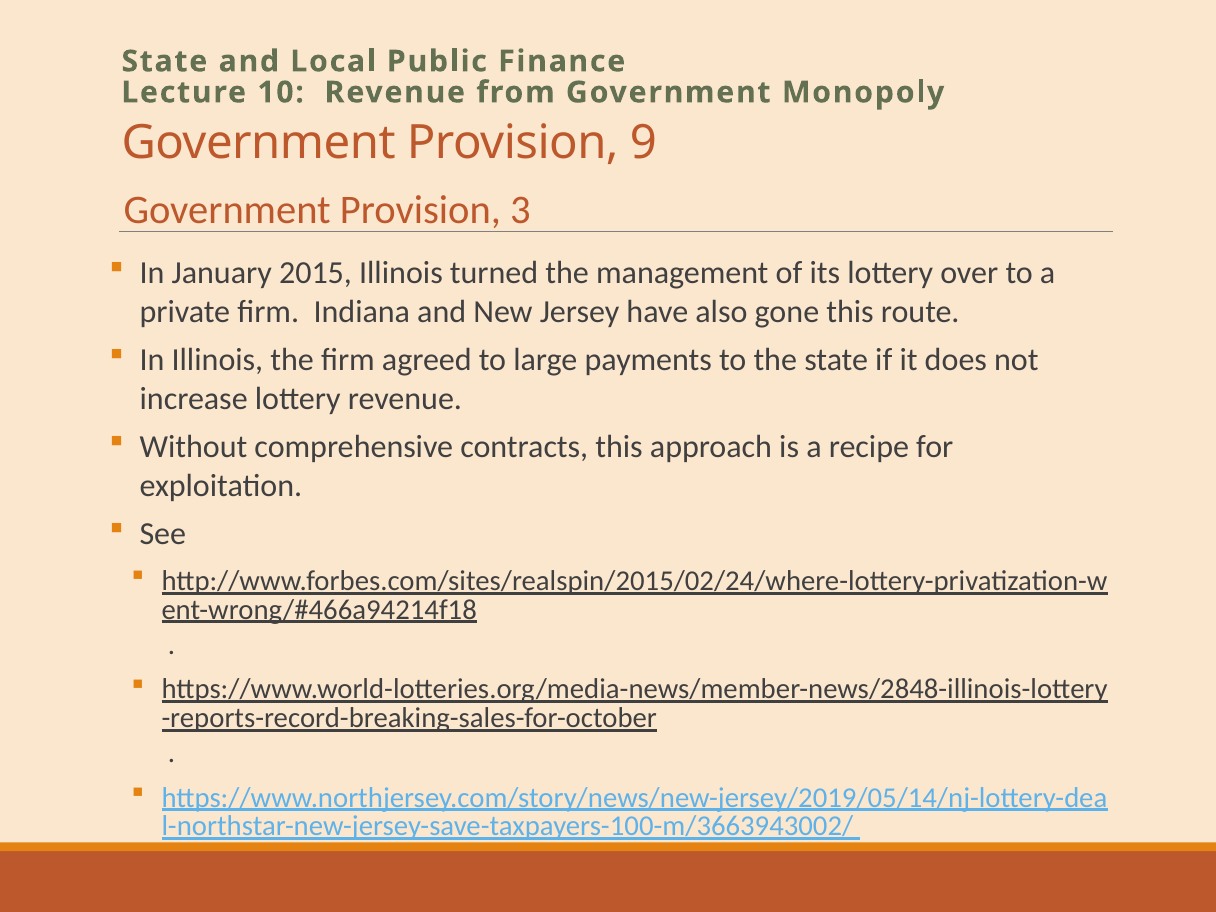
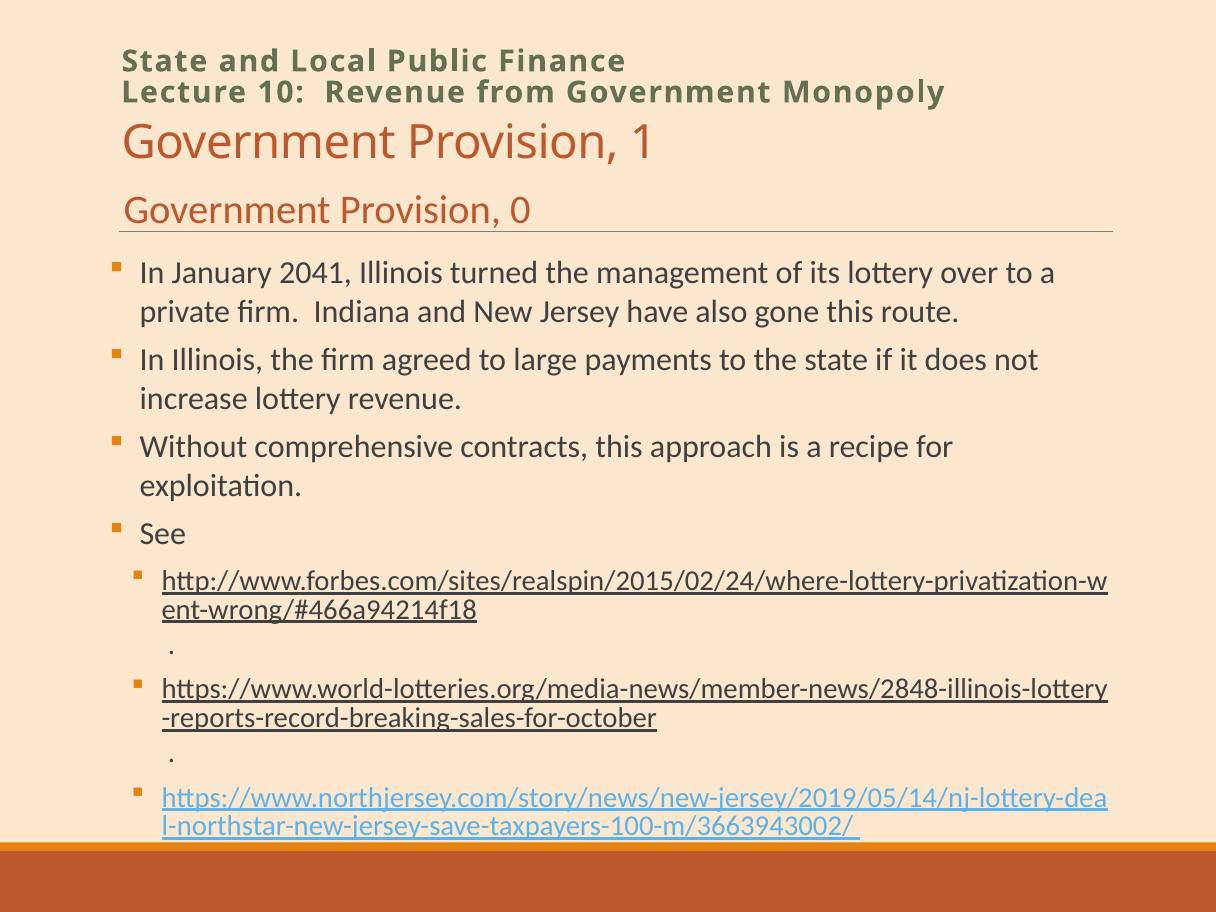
9: 9 -> 1
3: 3 -> 0
2015: 2015 -> 2041
